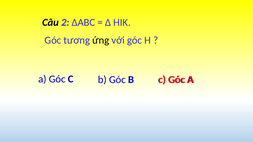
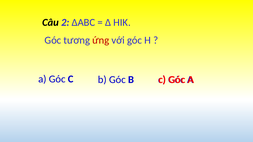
ứng colour: black -> red
